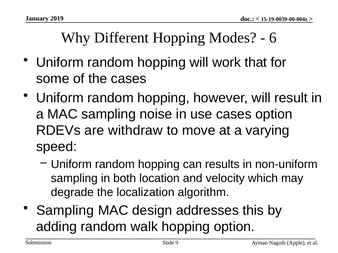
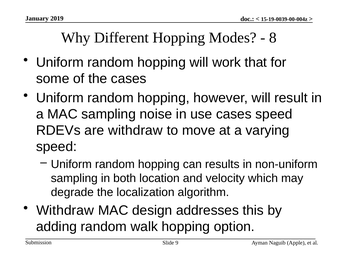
6: 6 -> 8
cases option: option -> speed
Sampling at (65, 211): Sampling -> Withdraw
